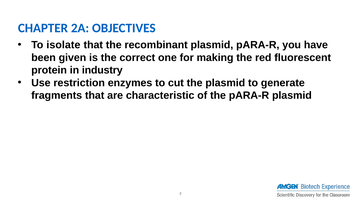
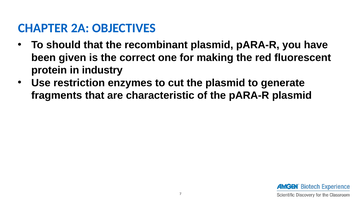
isolate: isolate -> should
